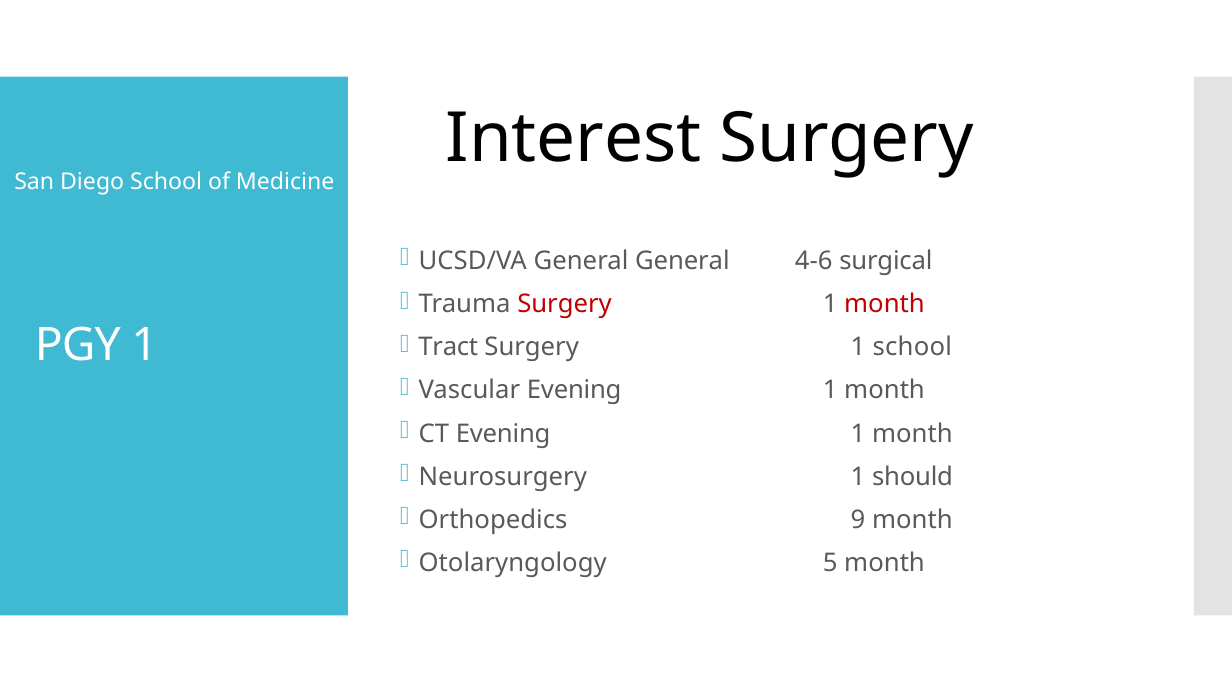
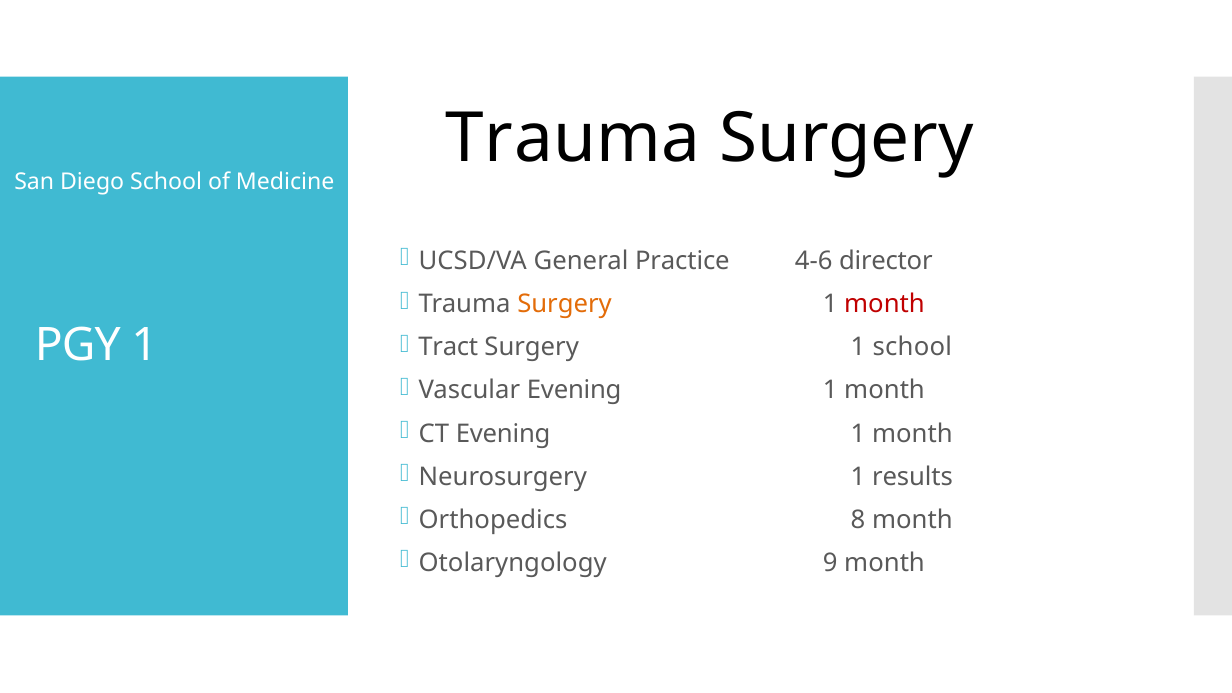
Interest at (574, 138): Interest -> Trauma
General General: General -> Practice
surgical: surgical -> director
Surgery at (564, 304) colour: red -> orange
should: should -> results
9: 9 -> 8
5: 5 -> 9
